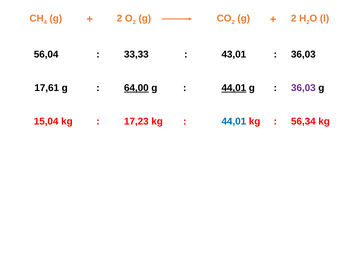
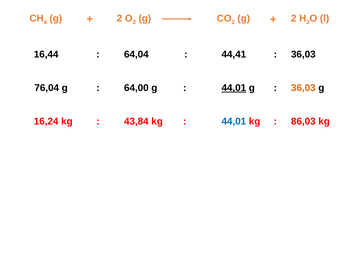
56,04: 56,04 -> 16,44
33,33: 33,33 -> 64,04
43,01: 43,01 -> 44,41
17,61: 17,61 -> 76,04
64,00 underline: present -> none
36,03 at (303, 88) colour: purple -> orange
15,04: 15,04 -> 16,24
17,23: 17,23 -> 43,84
56,34: 56,34 -> 86,03
